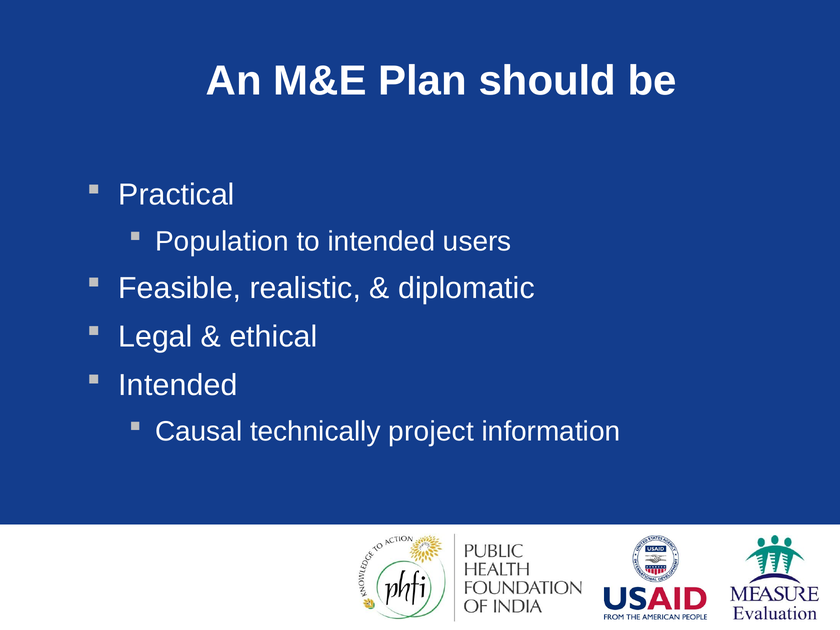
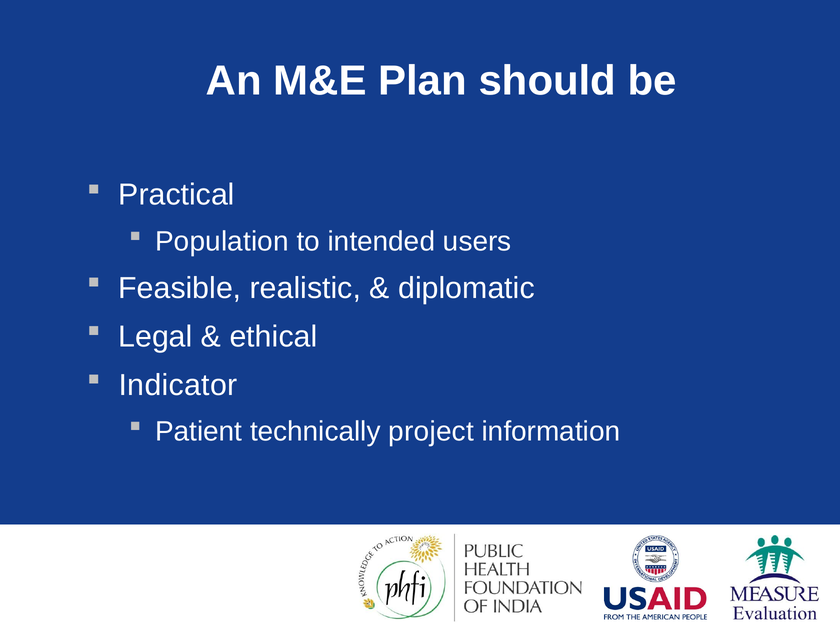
Intended at (178, 385): Intended -> Indicator
Causal: Causal -> Patient
